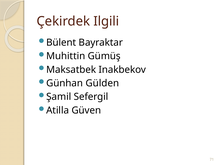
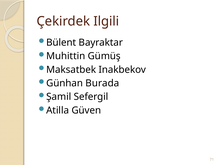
Gülden: Gülden -> Burada
